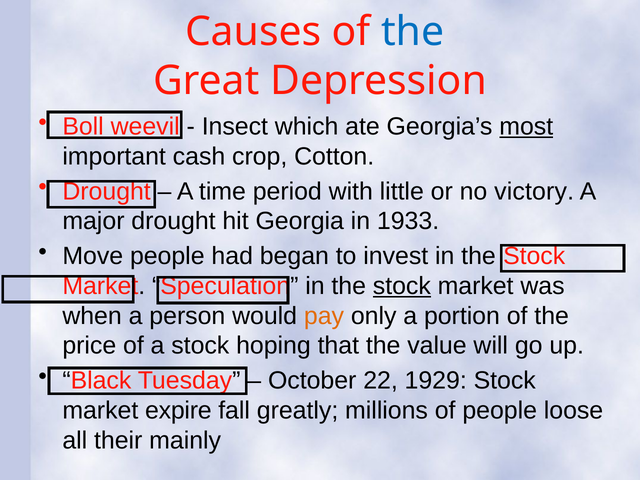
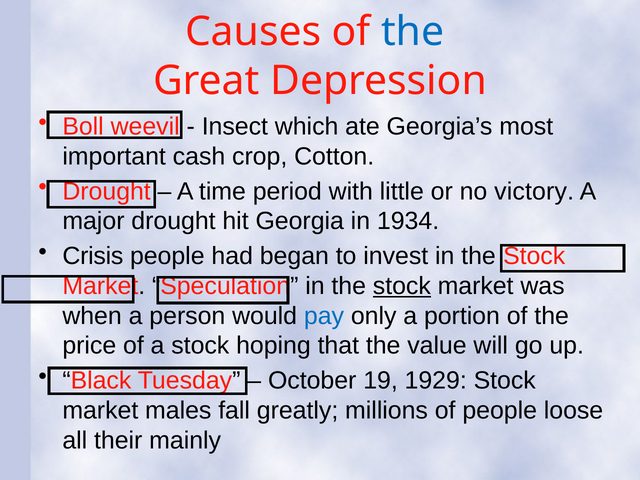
most underline: present -> none
1933: 1933 -> 1934
Move: Move -> Crisis
pay colour: orange -> blue
22: 22 -> 19
expire: expire -> males
